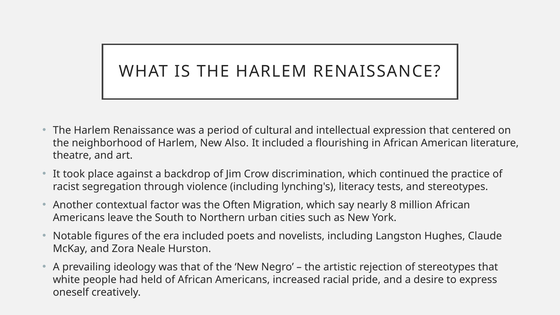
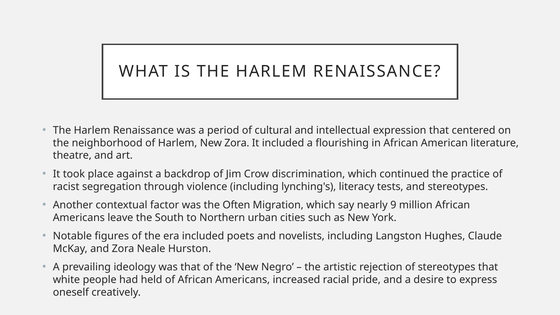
New Also: Also -> Zora
8: 8 -> 9
